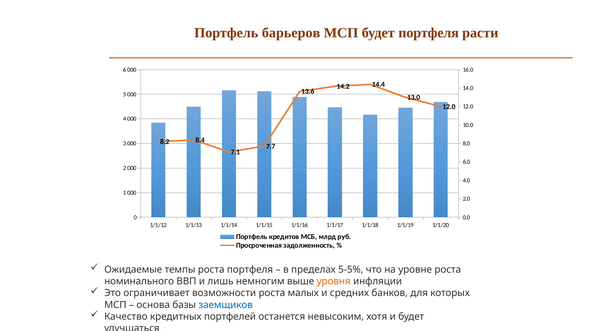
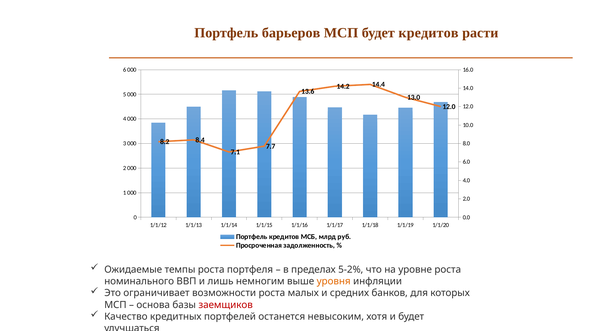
будет портфеля: портфеля -> кредитов
5-5%: 5-5% -> 5-2%
заемщиков colour: blue -> red
